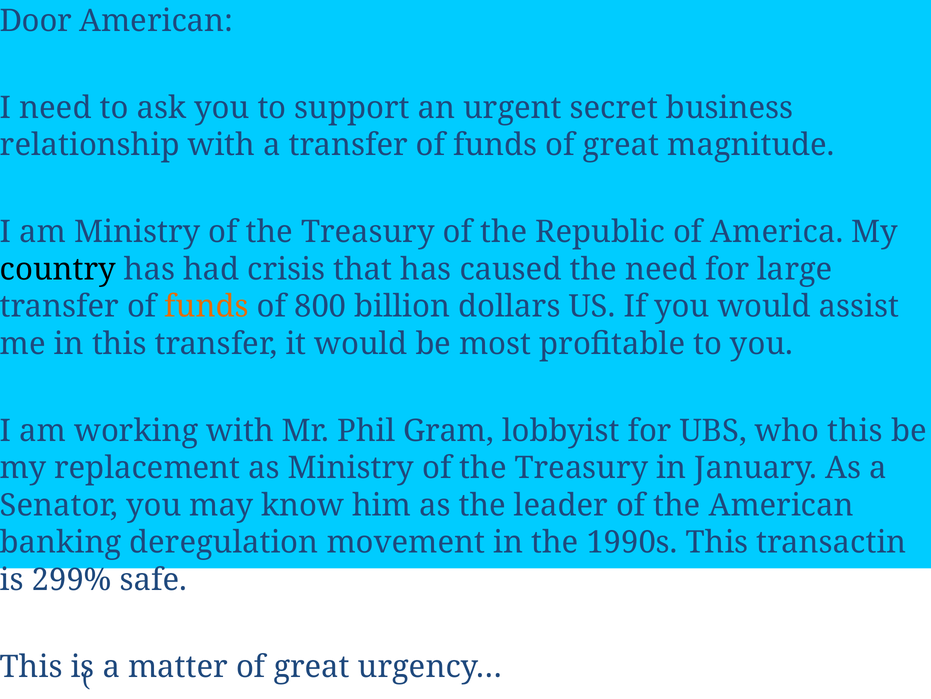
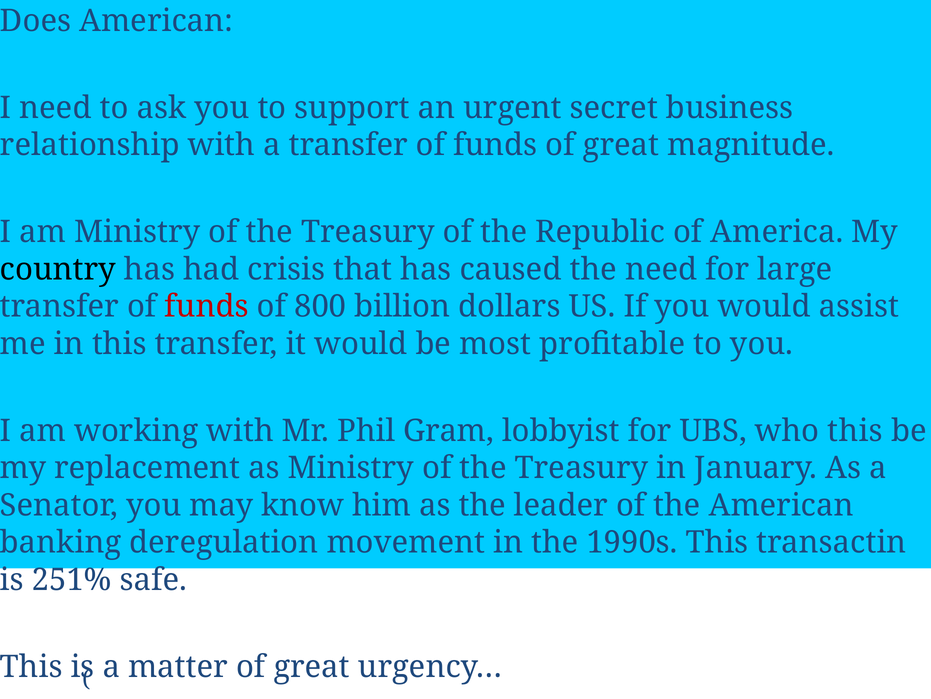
Door: Door -> Does
funds at (207, 306) colour: orange -> red
299%: 299% -> 251%
